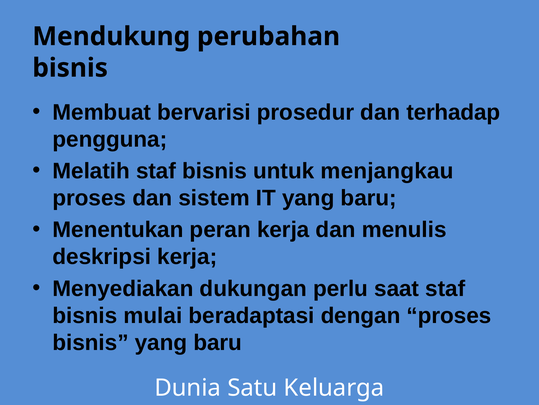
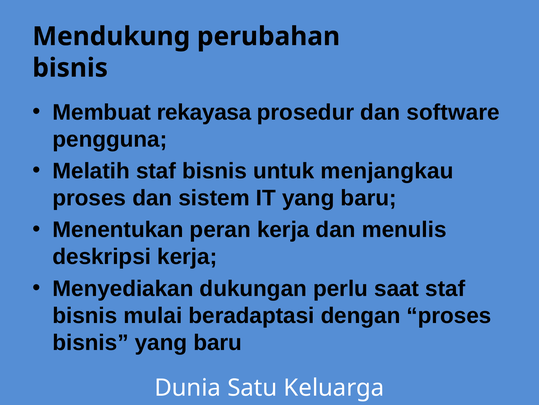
bervarisi: bervarisi -> rekayasa
terhadap: terhadap -> software
